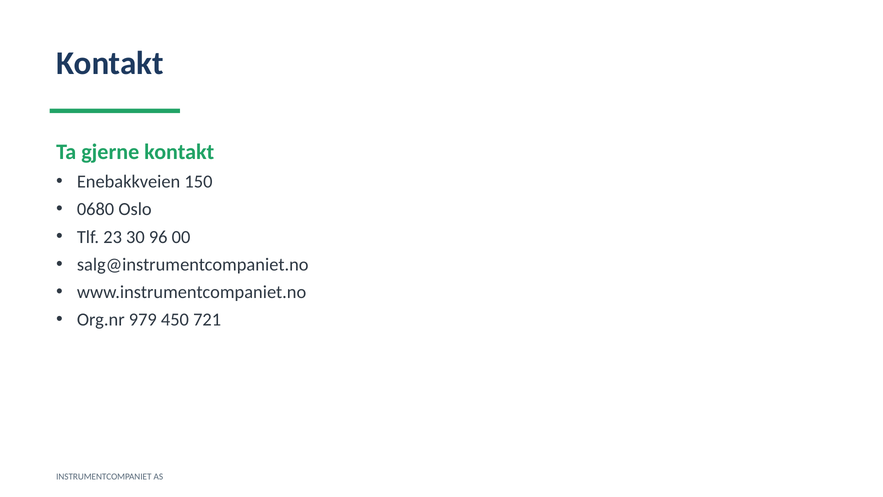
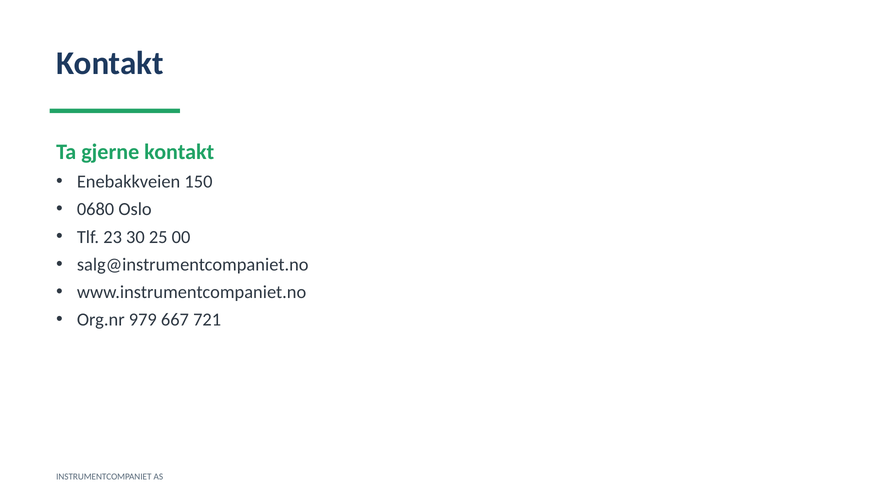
96: 96 -> 25
450: 450 -> 667
